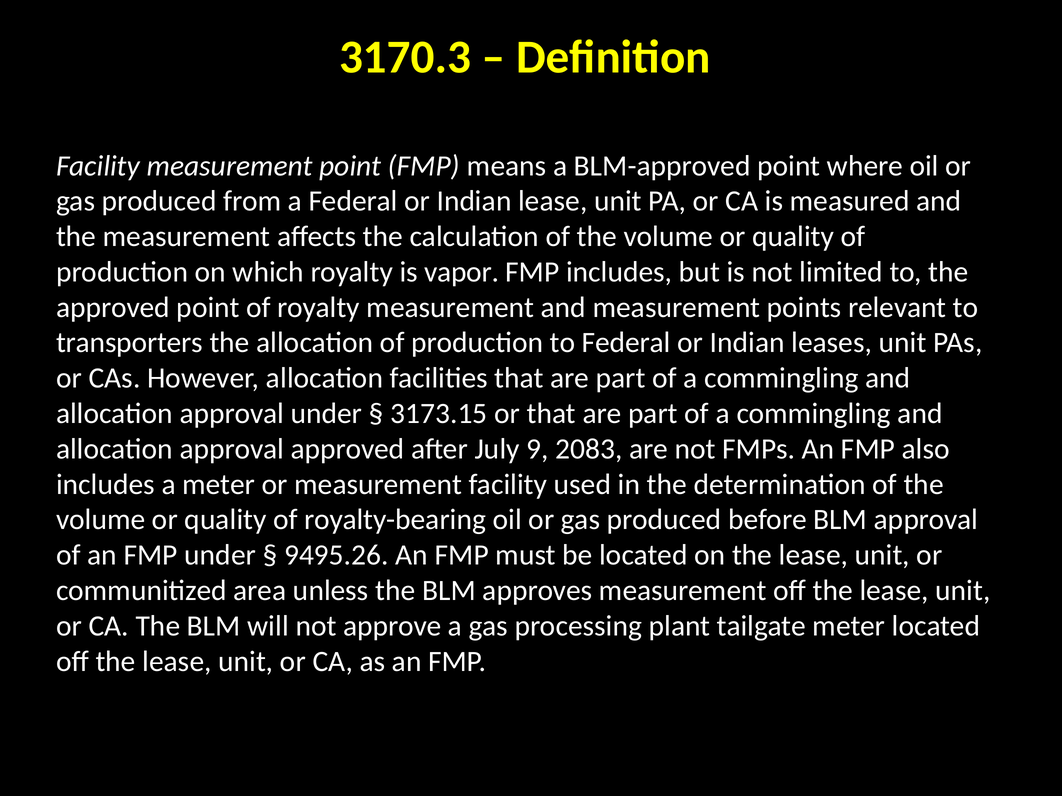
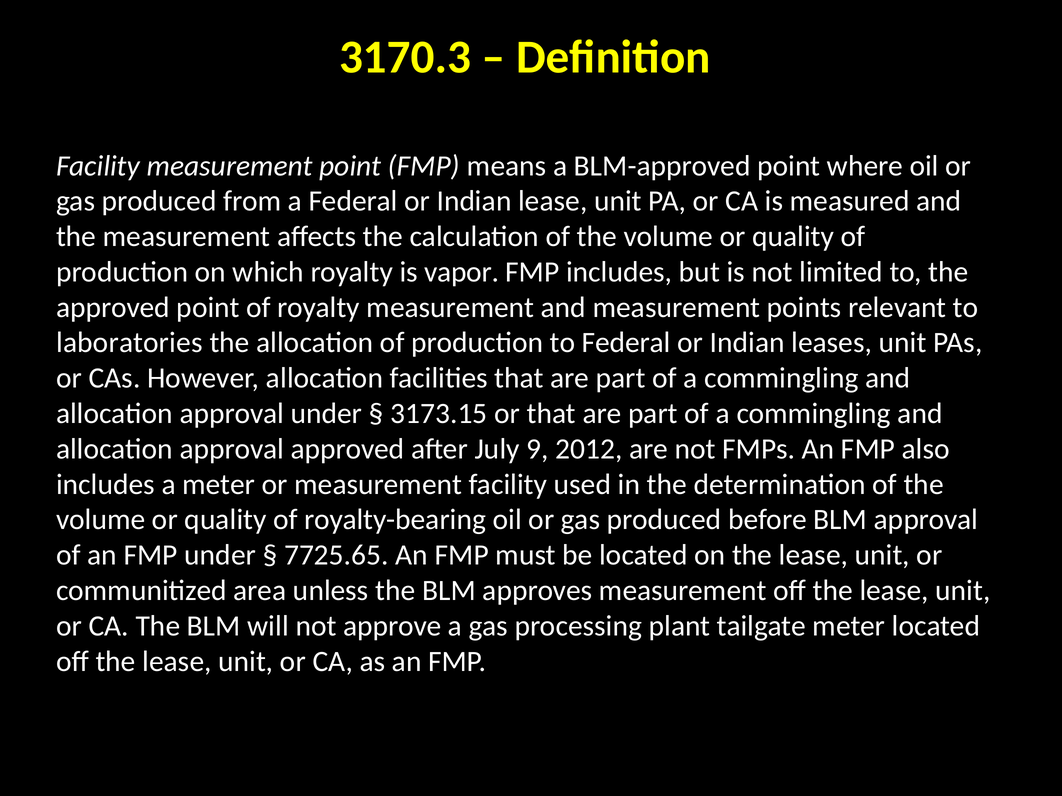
transporters: transporters -> laboratories
2083: 2083 -> 2012
9495.26: 9495.26 -> 7725.65
